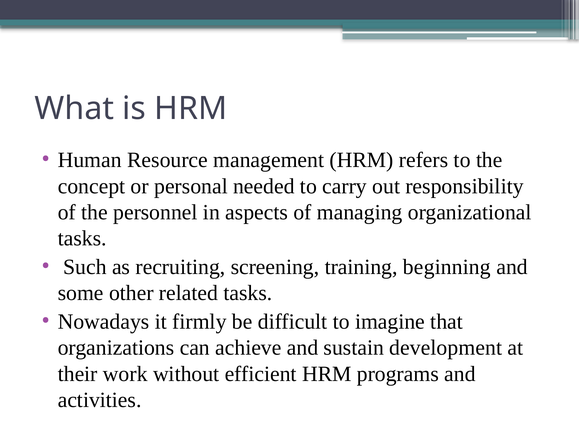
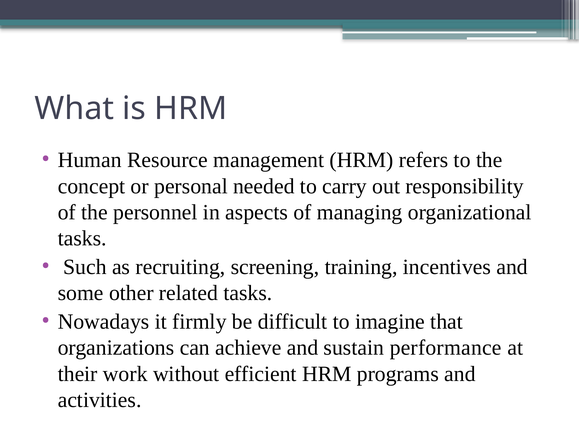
beginning: beginning -> incentives
development: development -> performance
